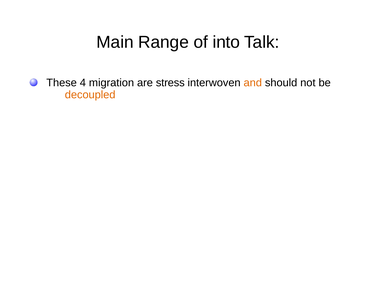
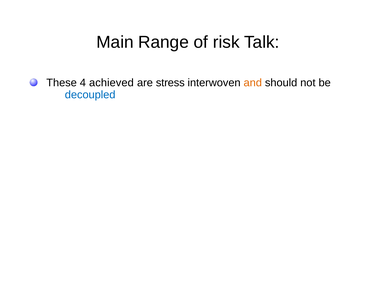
into: into -> risk
migration: migration -> achieved
decoupled colour: orange -> blue
